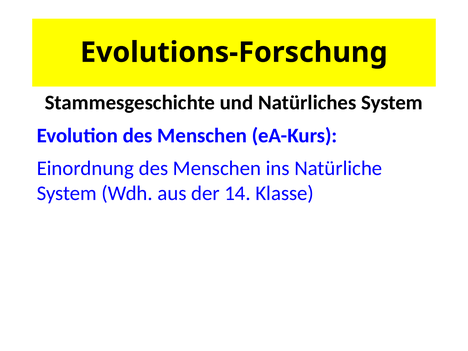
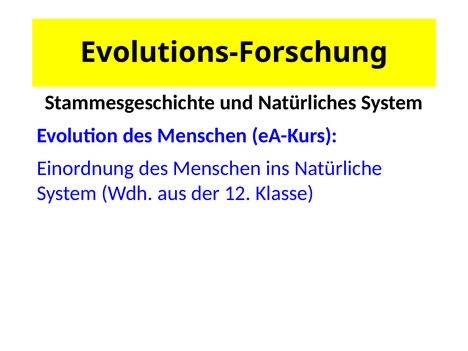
14: 14 -> 12
